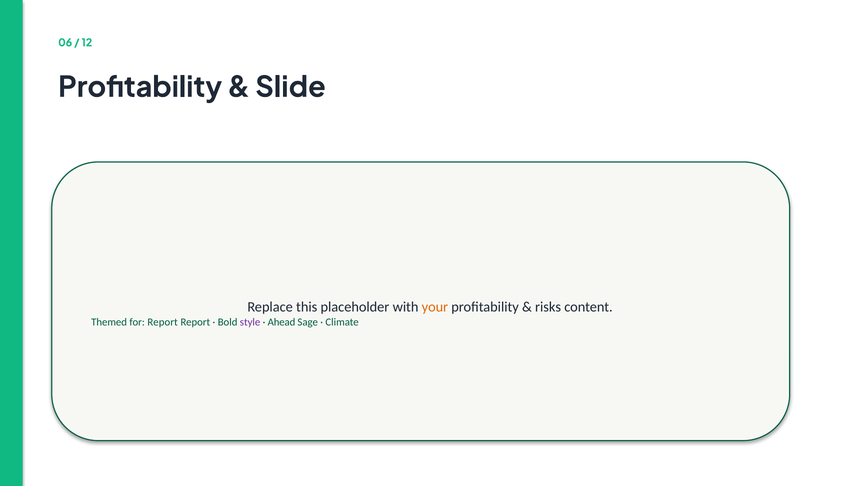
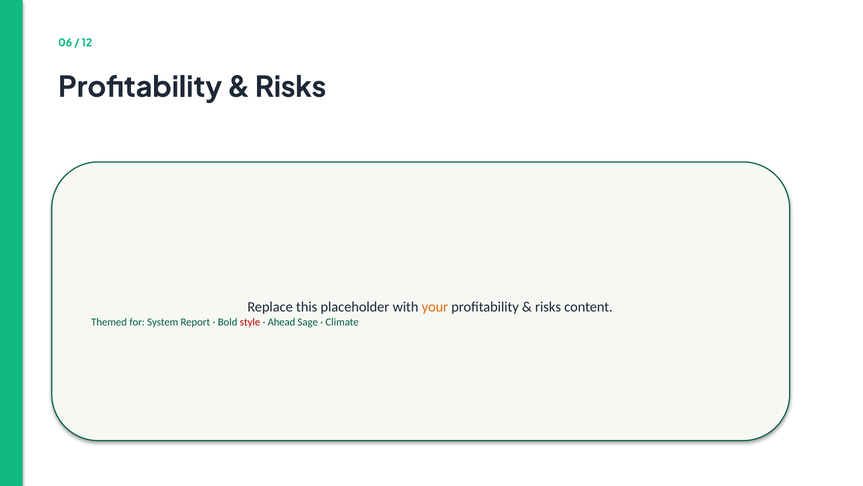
Slide at (291, 87): Slide -> Risks
for Report: Report -> System
style colour: purple -> red
